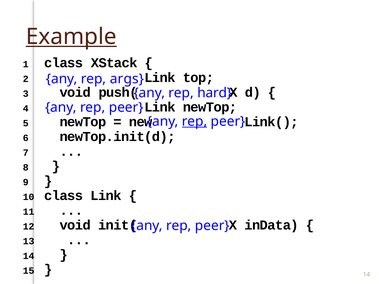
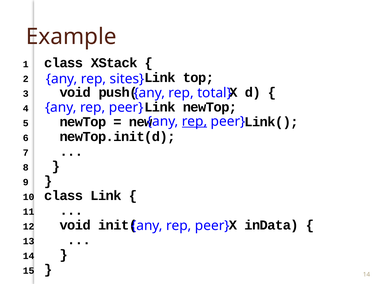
Example underline: present -> none
args: args -> sites
hard: hard -> total
